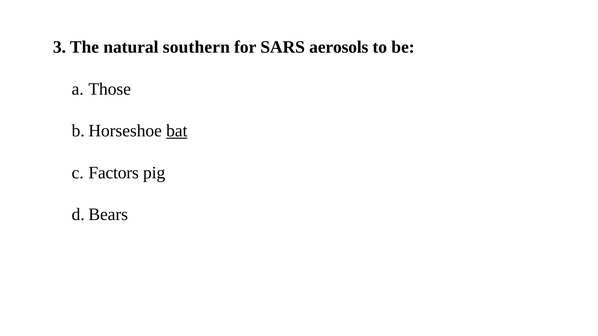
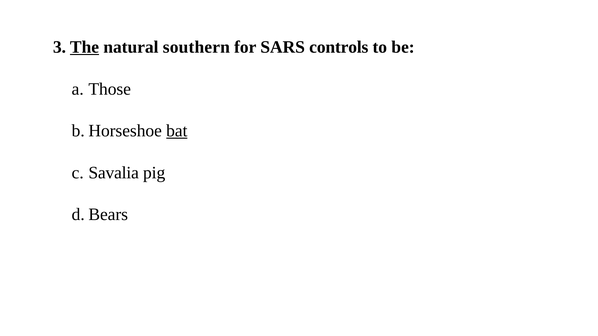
The underline: none -> present
aerosols: aerosols -> controls
Factors: Factors -> Savalia
